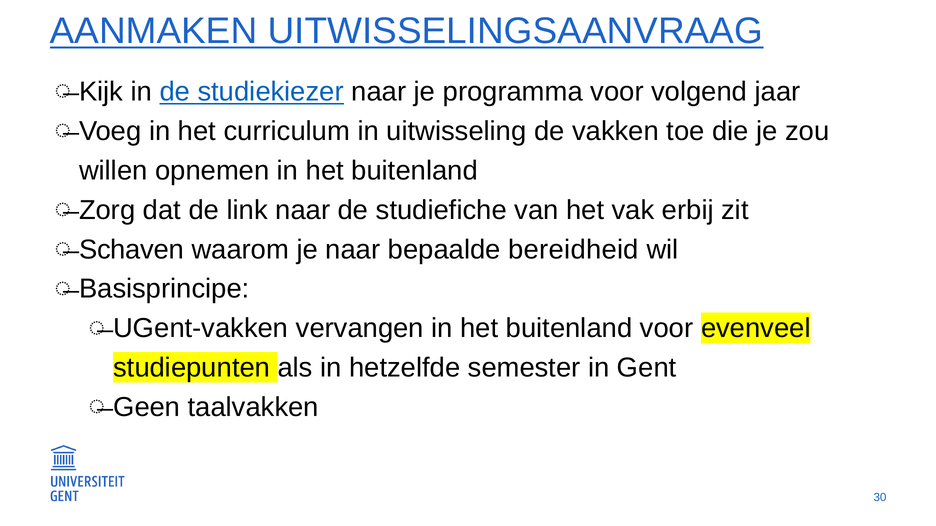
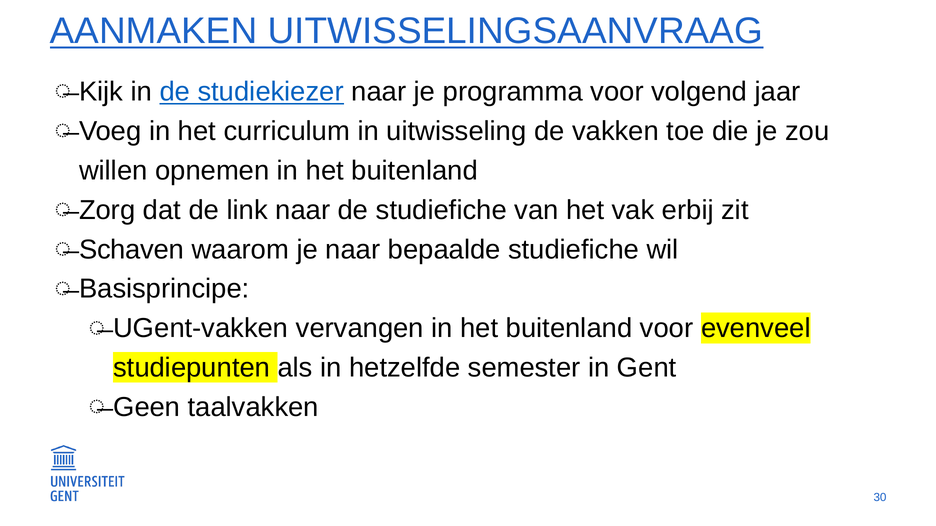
bepaalde bereidheid: bereidheid -> studiefiche
